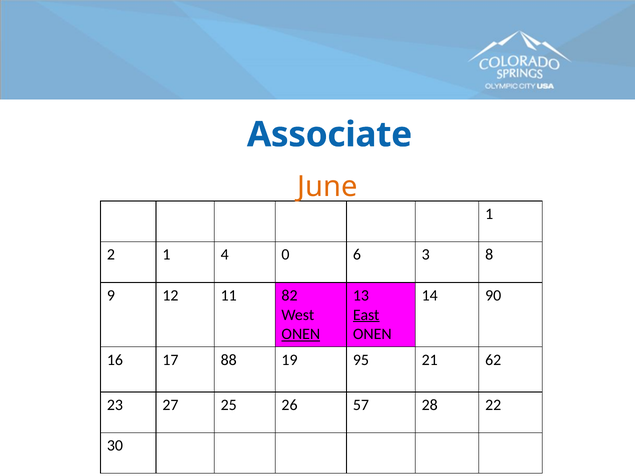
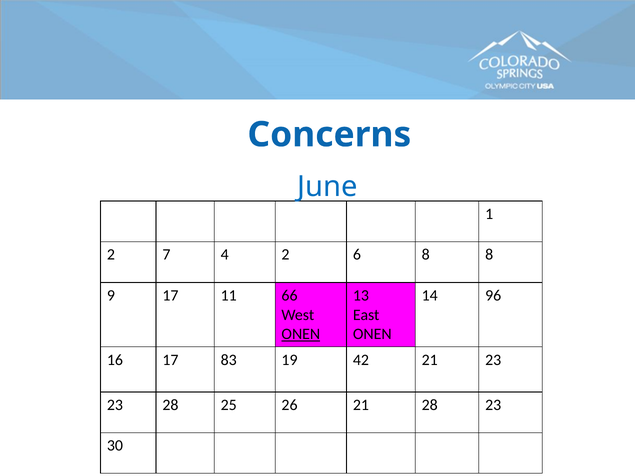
Associate: Associate -> Concerns
June colour: orange -> blue
2 1: 1 -> 7
4 0: 0 -> 2
6 3: 3 -> 8
9 12: 12 -> 17
82: 82 -> 66
90: 90 -> 96
East underline: present -> none
88: 88 -> 83
95: 95 -> 42
21 62: 62 -> 23
23 27: 27 -> 28
26 57: 57 -> 21
28 22: 22 -> 23
